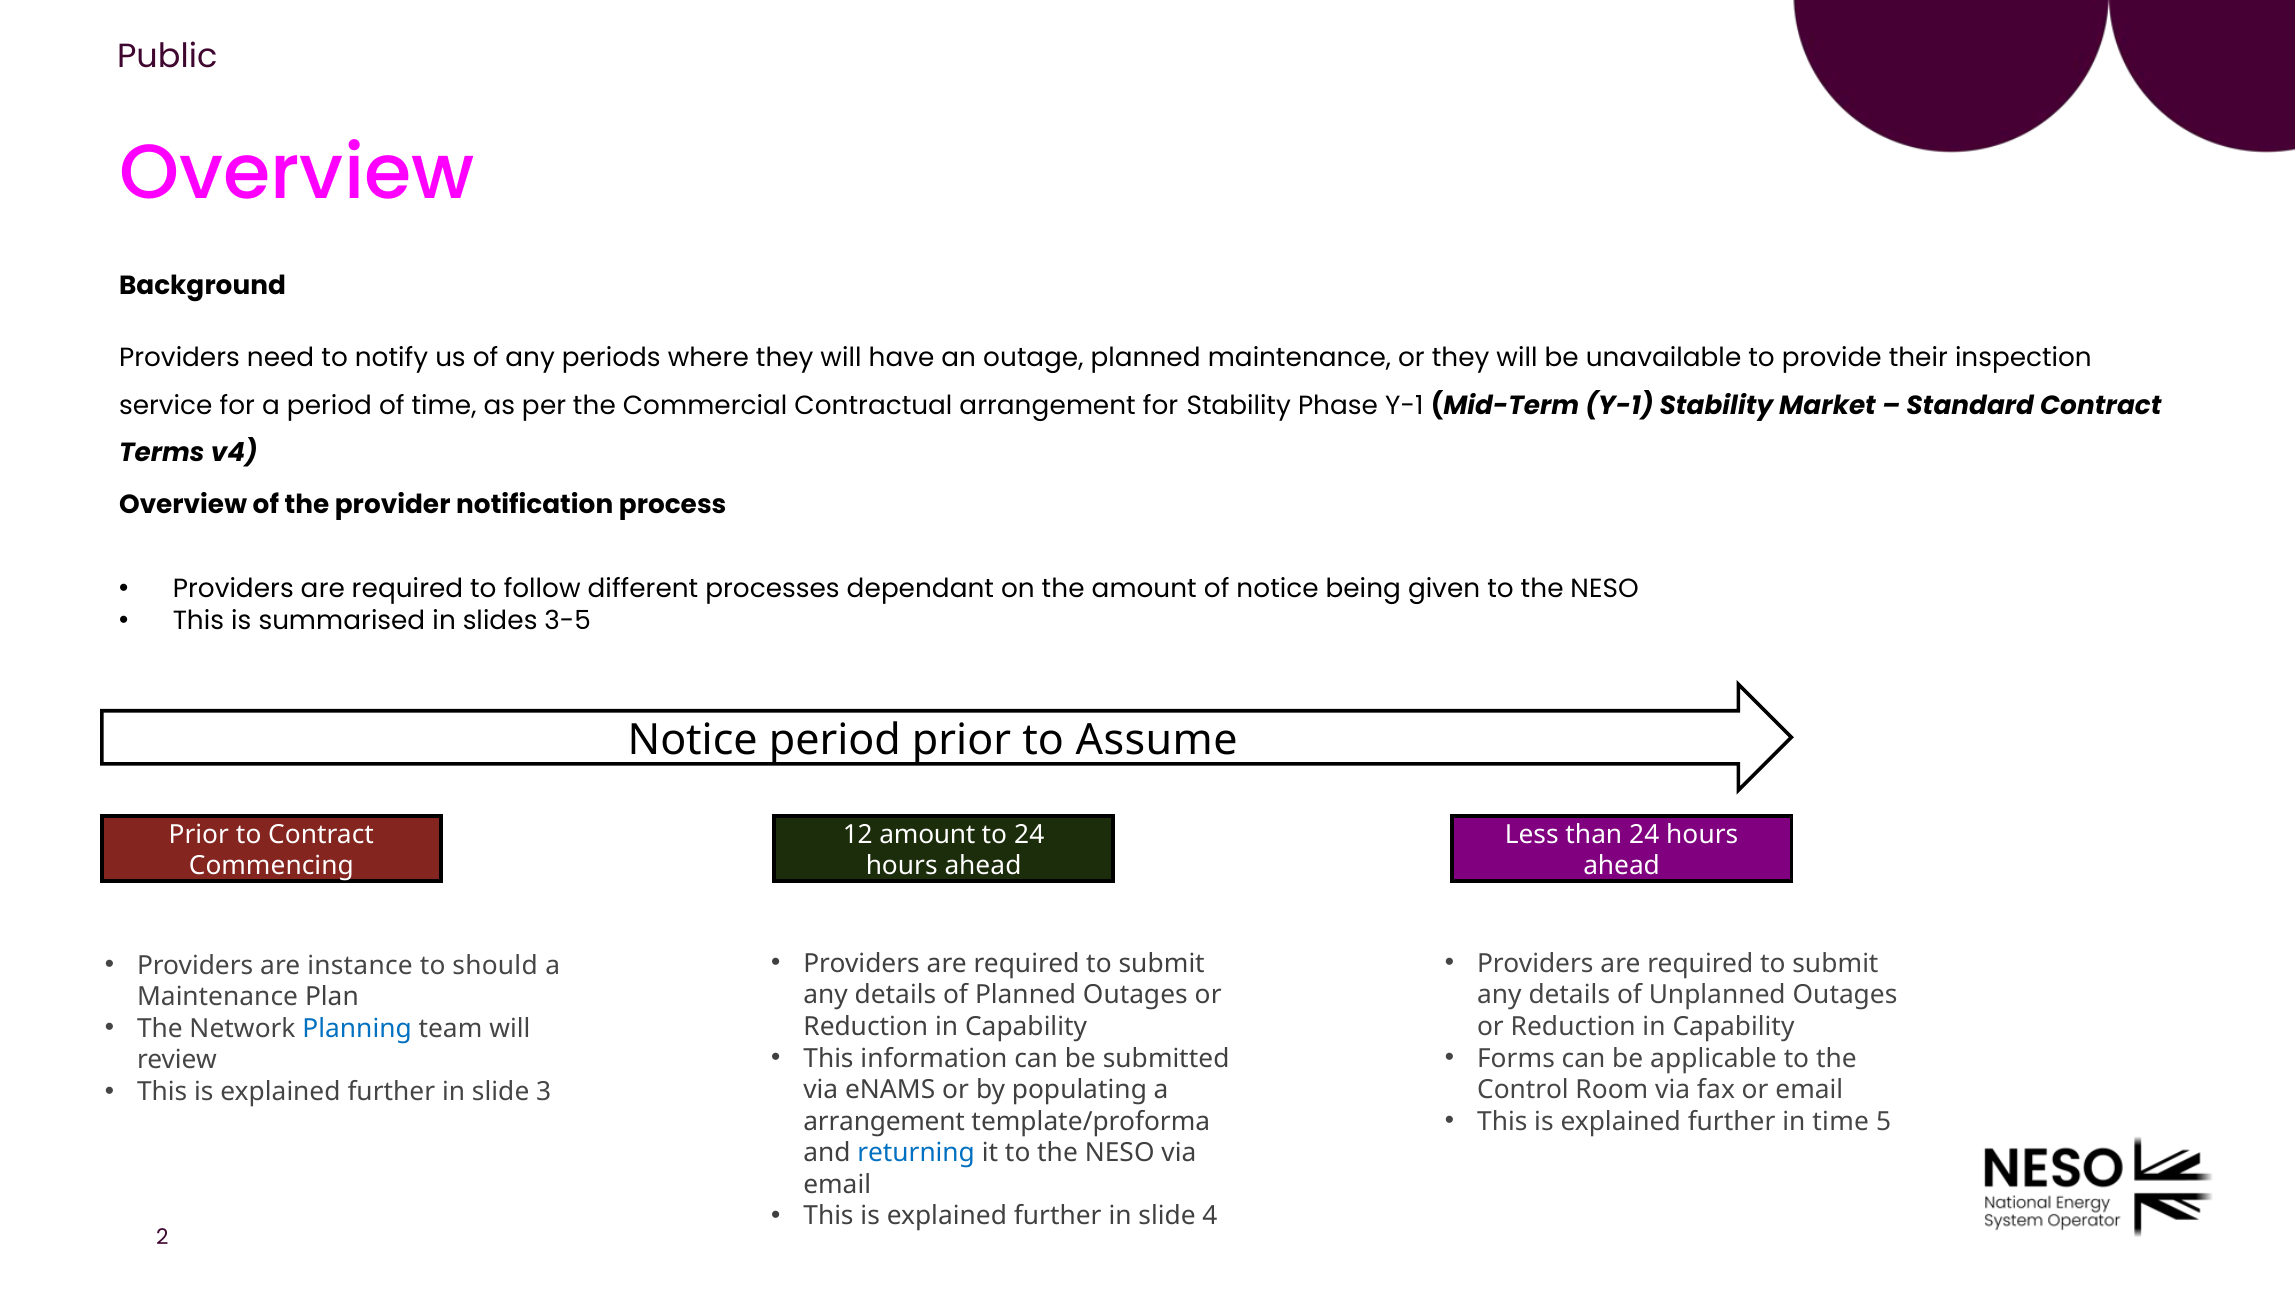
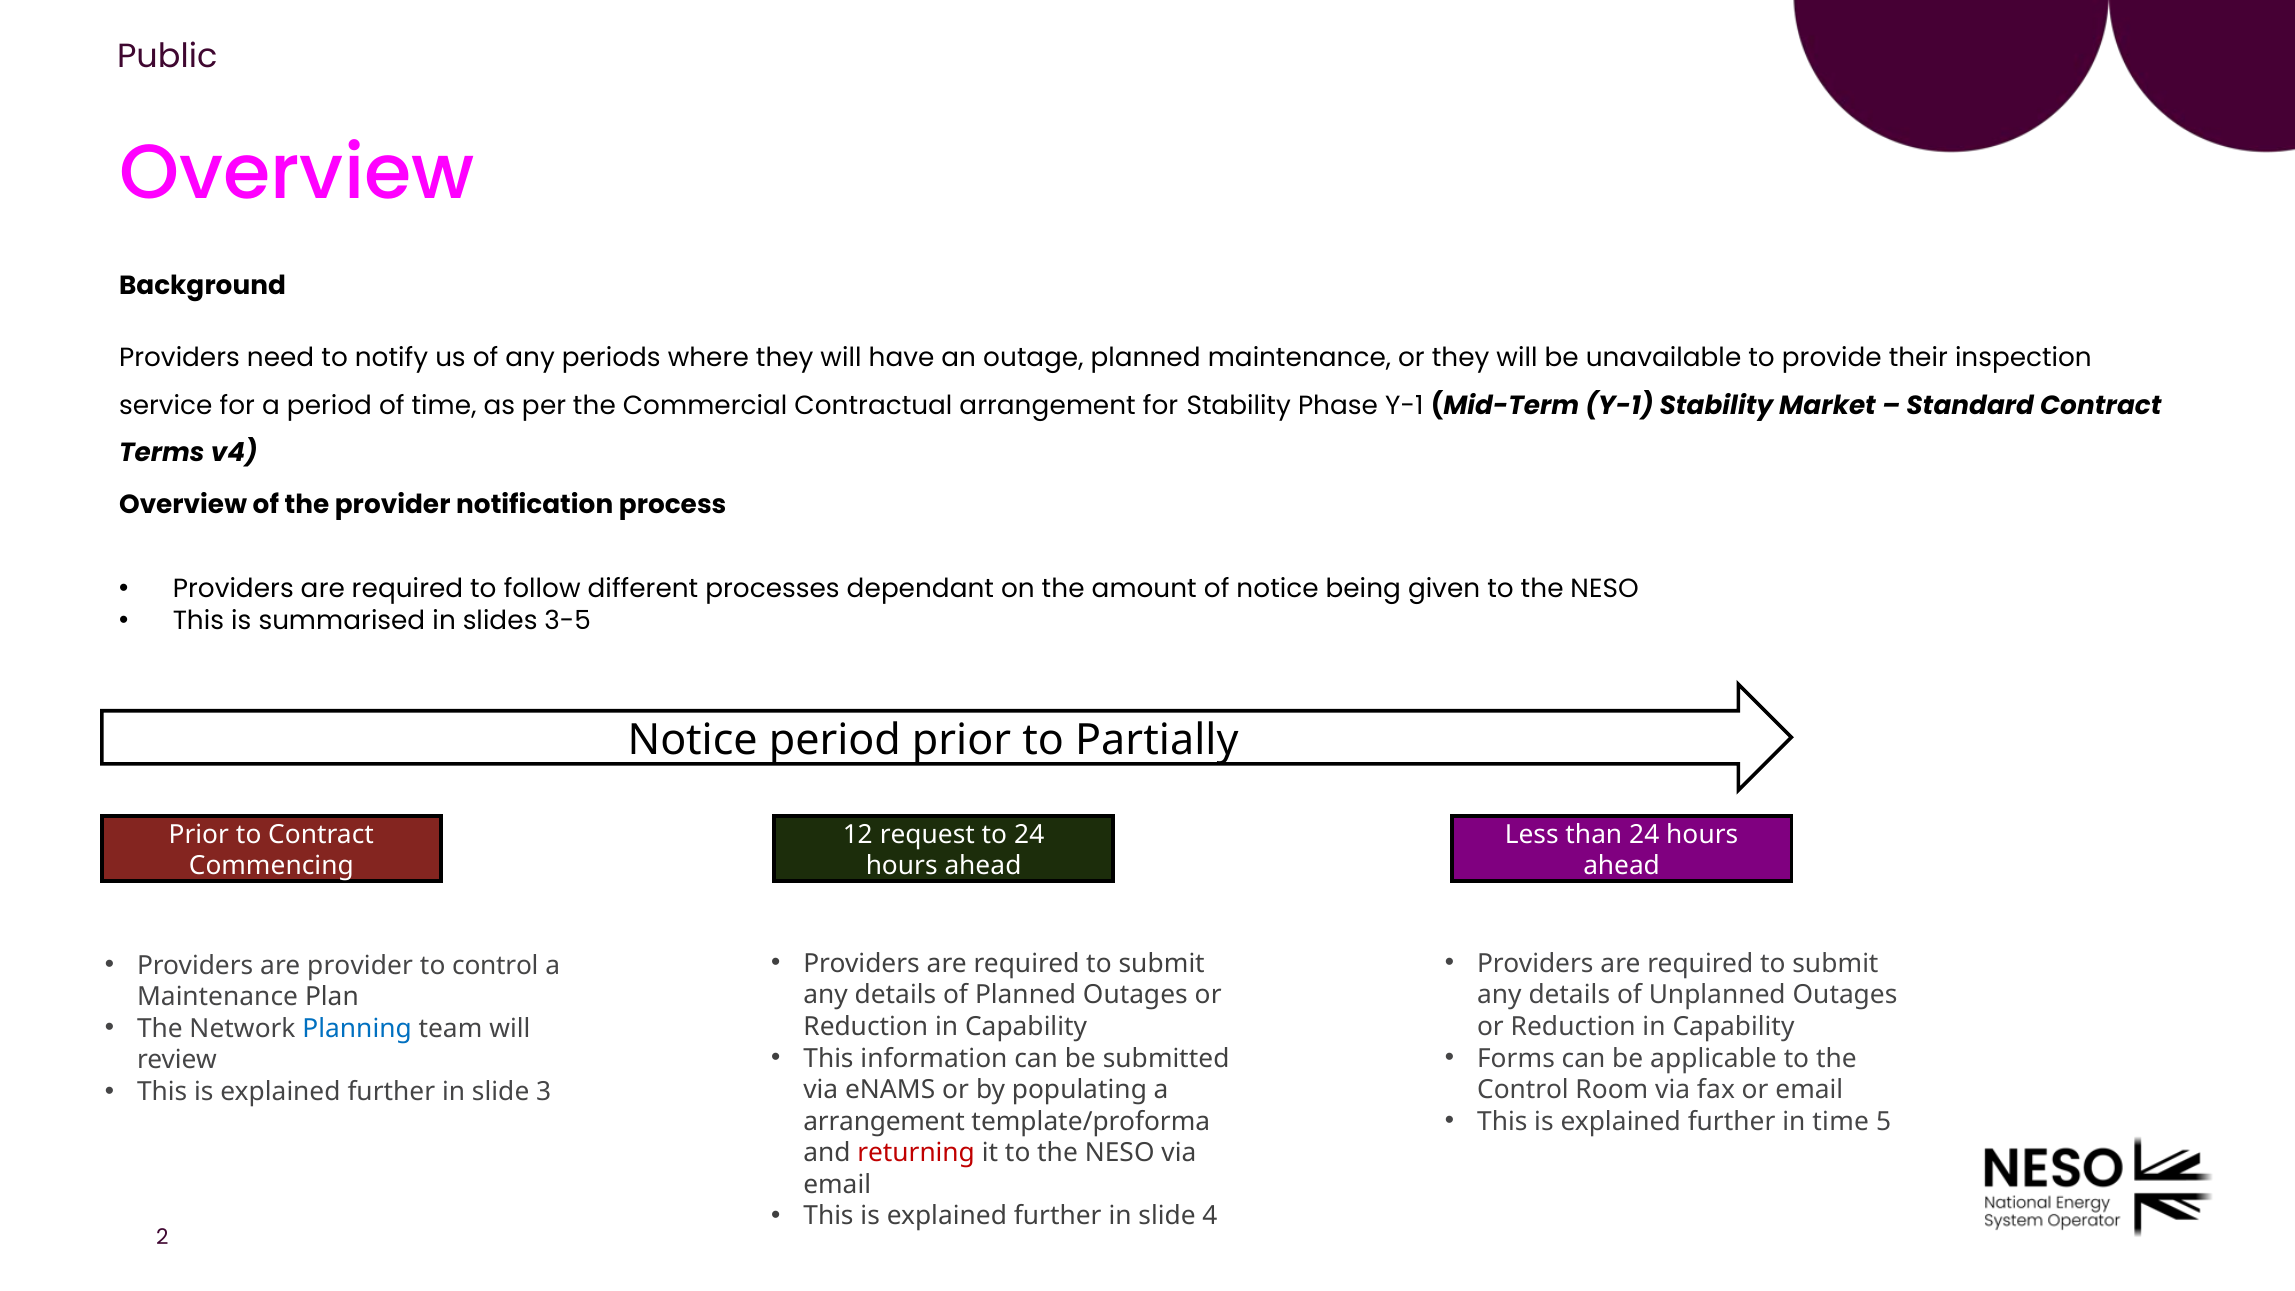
Assume: Assume -> Partially
12 amount: amount -> request
are instance: instance -> provider
to should: should -> control
returning colour: blue -> red
